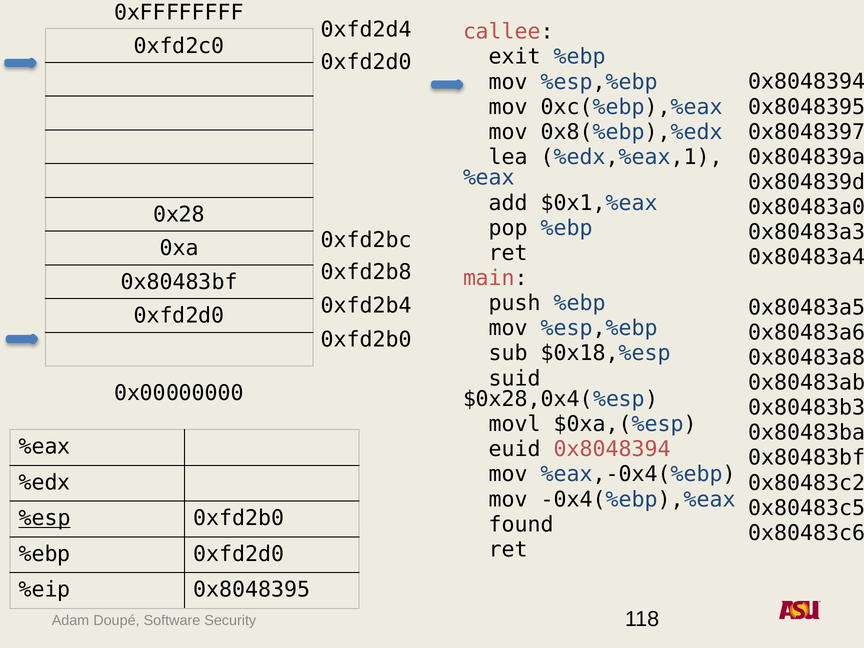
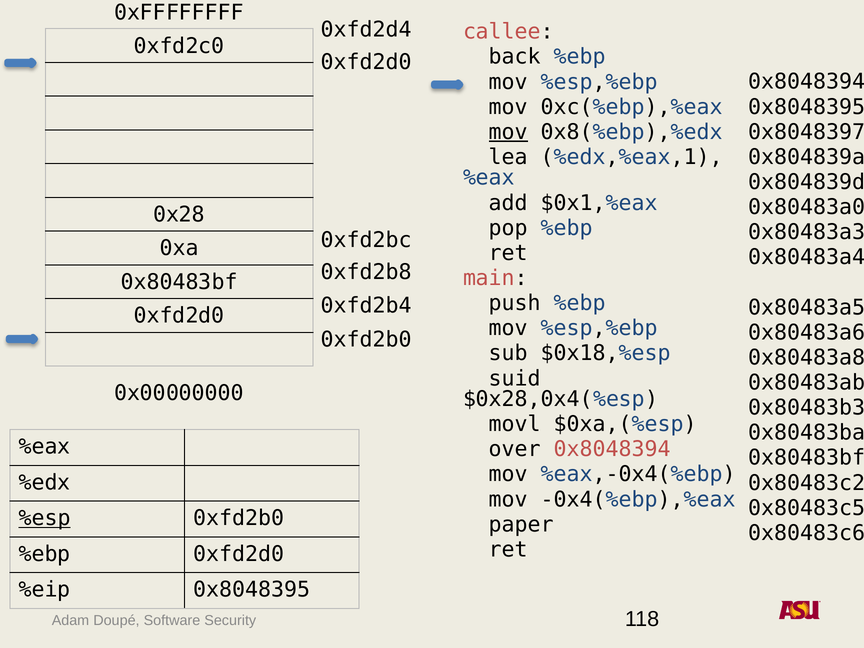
exit: exit -> back
mov at (508, 132) underline: none -> present
euid: euid -> over
found: found -> paper
